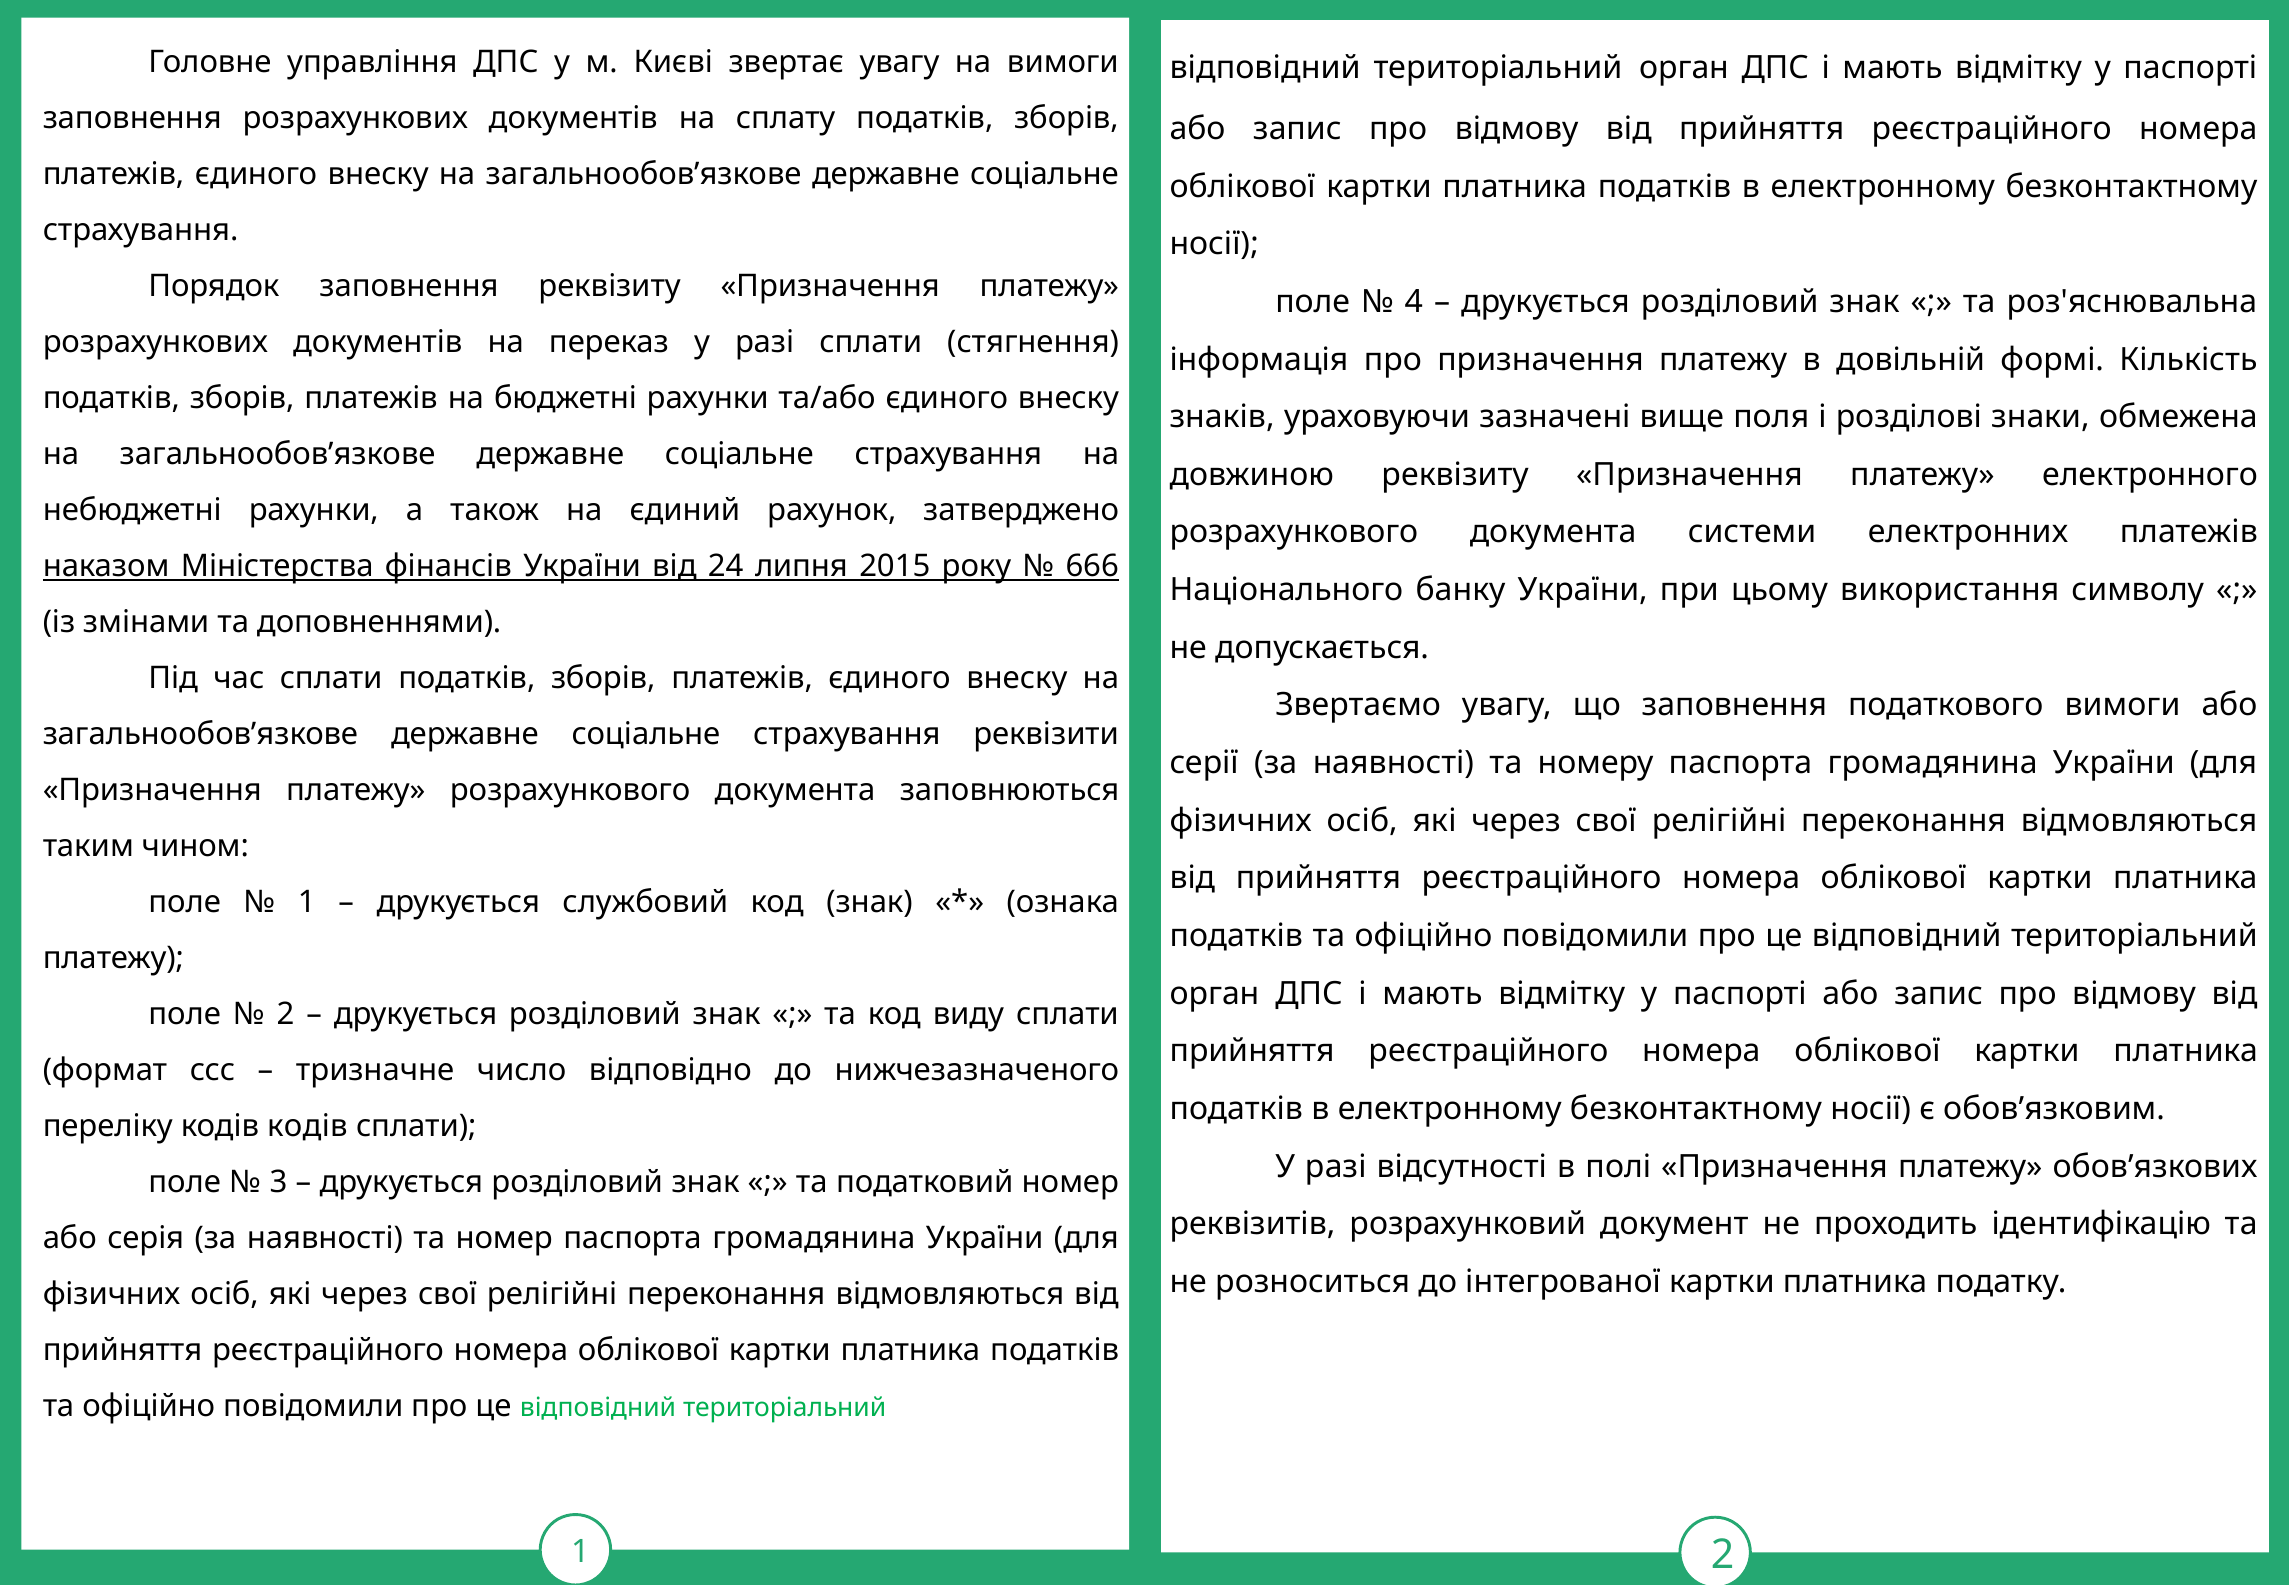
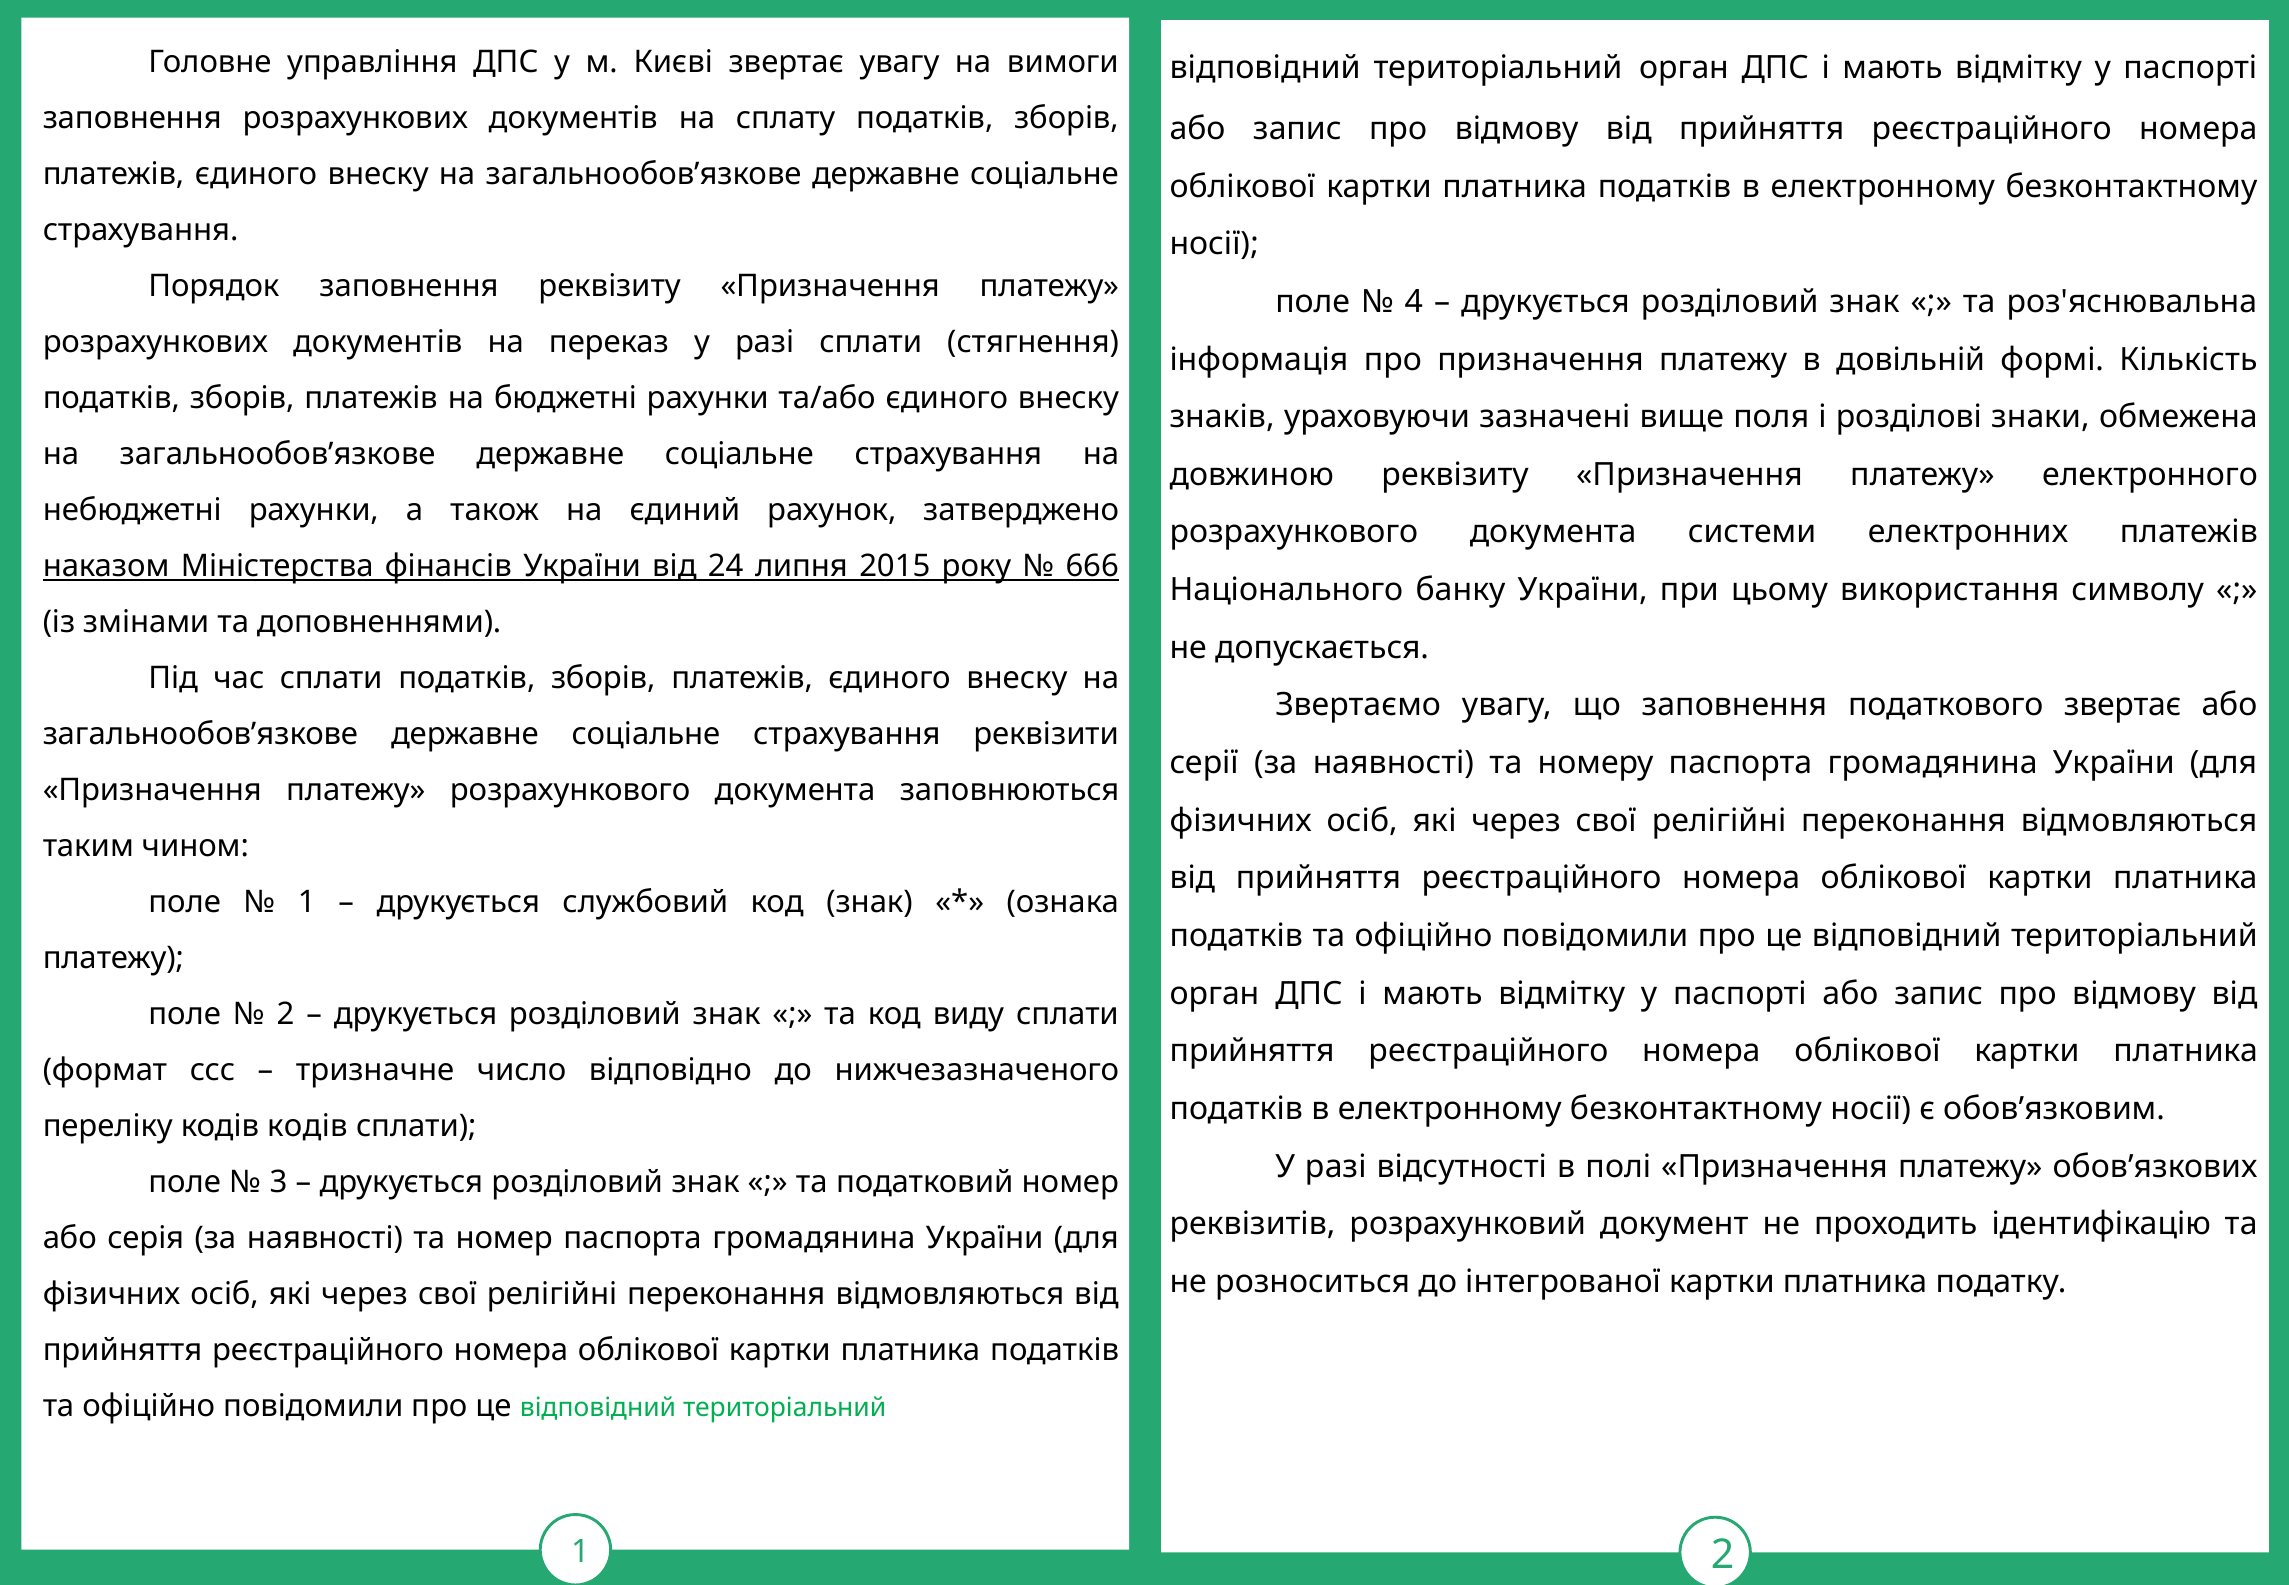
податкового вимоги: вимоги -> звертає
